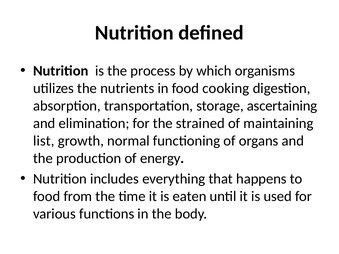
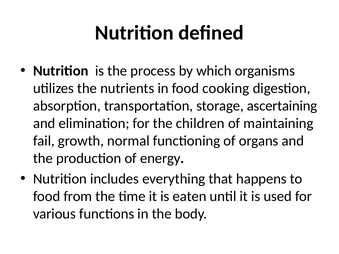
strained: strained -> children
list: list -> fail
